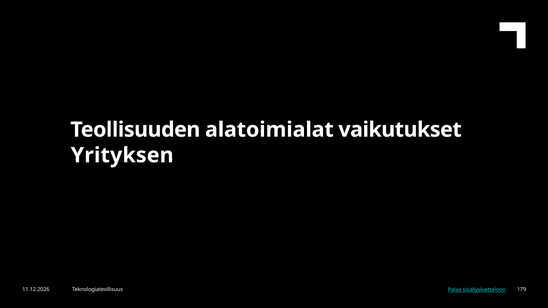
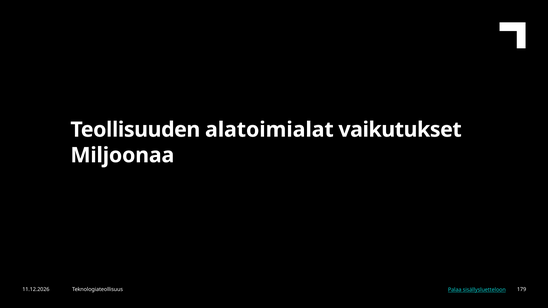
Yrityksen: Yrityksen -> Miljoonaa
